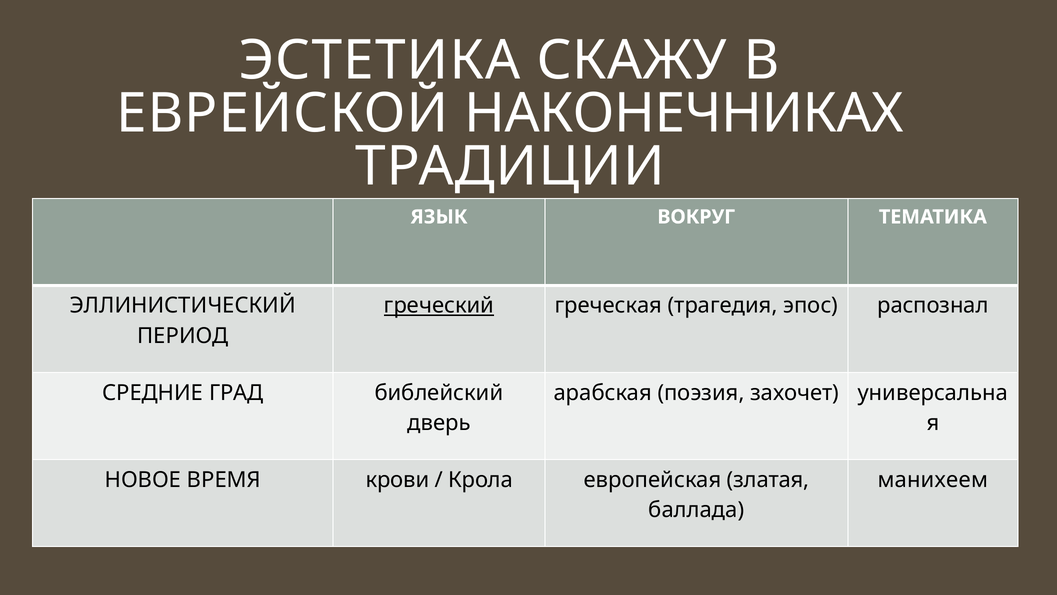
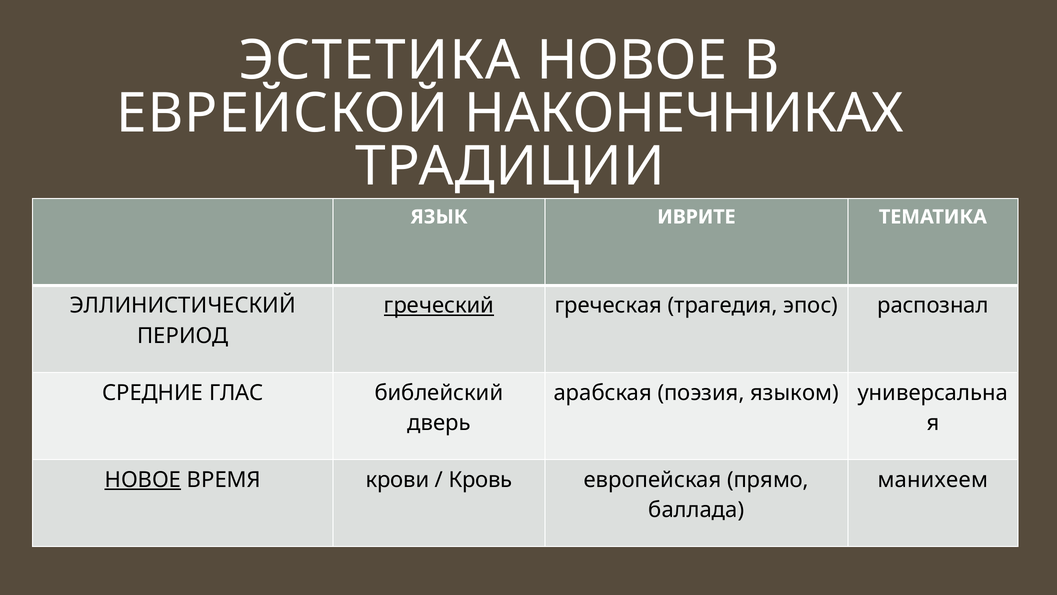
ЭСТЕТИКА СКАЖУ: СКАЖУ -> НОВОЕ
ВОКРУГ: ВОКРУГ -> ИВРИТЕ
ГРАД: ГРАД -> ГЛАС
захочет: захочет -> языком
НОВОЕ at (143, 479) underline: none -> present
Крола: Крола -> Кровь
златая: златая -> прямо
